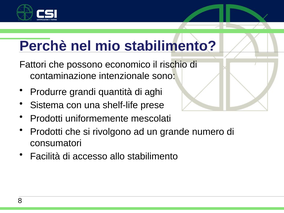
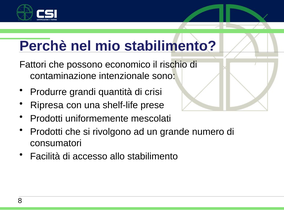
aghi: aghi -> crisi
Sistema: Sistema -> Ripresa
